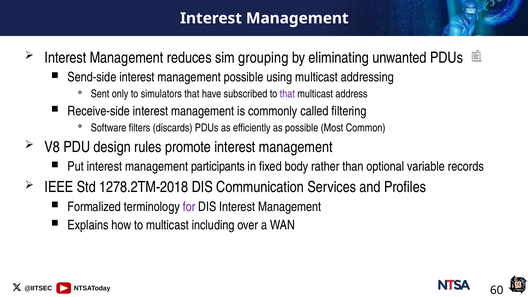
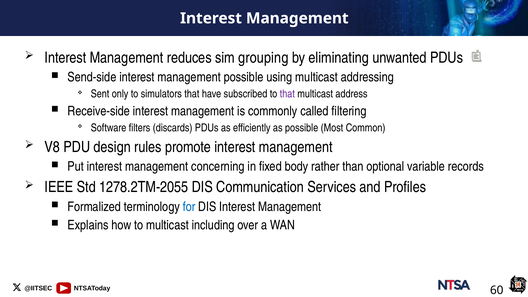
participants: participants -> concerning
1278.2TM-2018: 1278.2TM-2018 -> 1278.2TM-2055
for colour: purple -> blue
